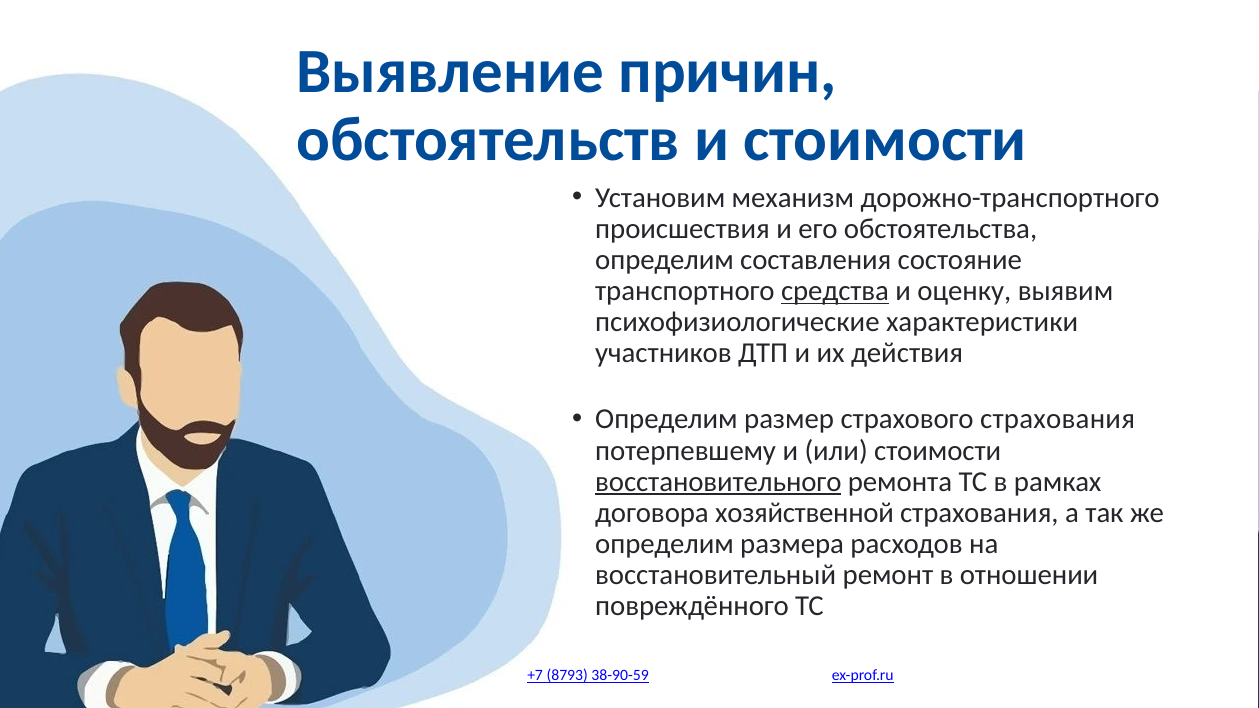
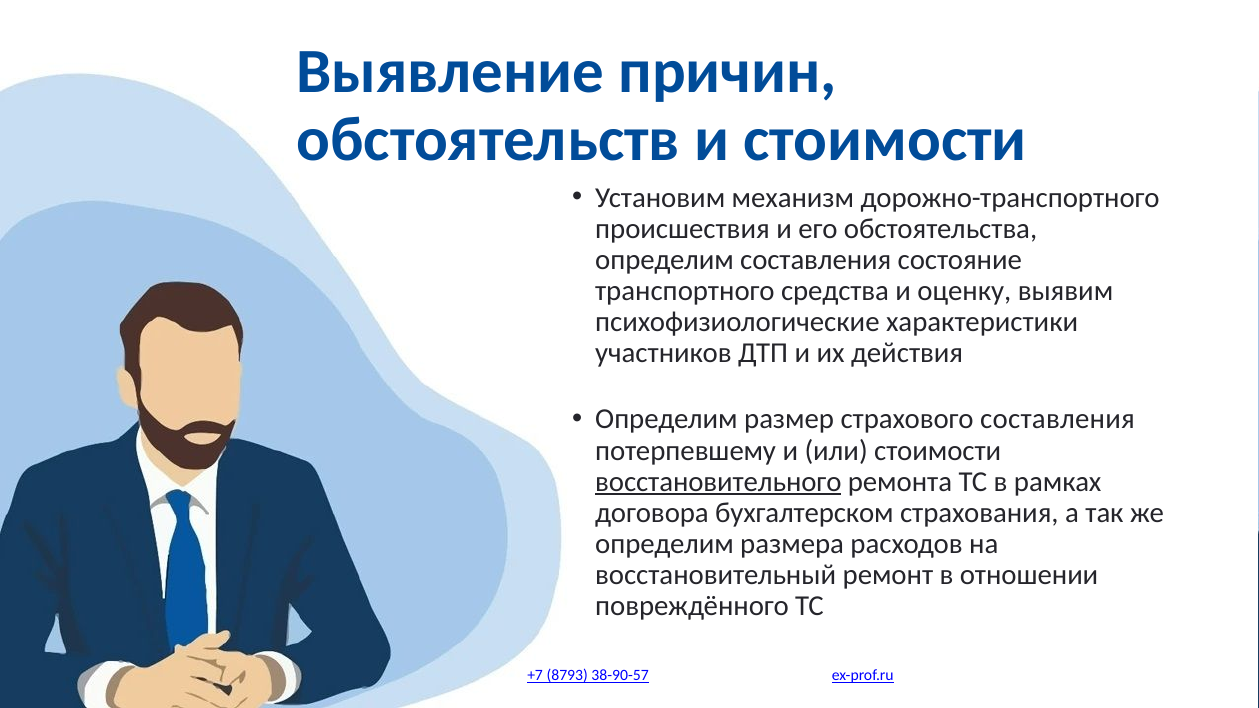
средства underline: present -> none
страхового страхования: страхования -> составления
хозяйственной: хозяйственной -> бухгалтерском
38-90-59: 38-90-59 -> 38-90-57
